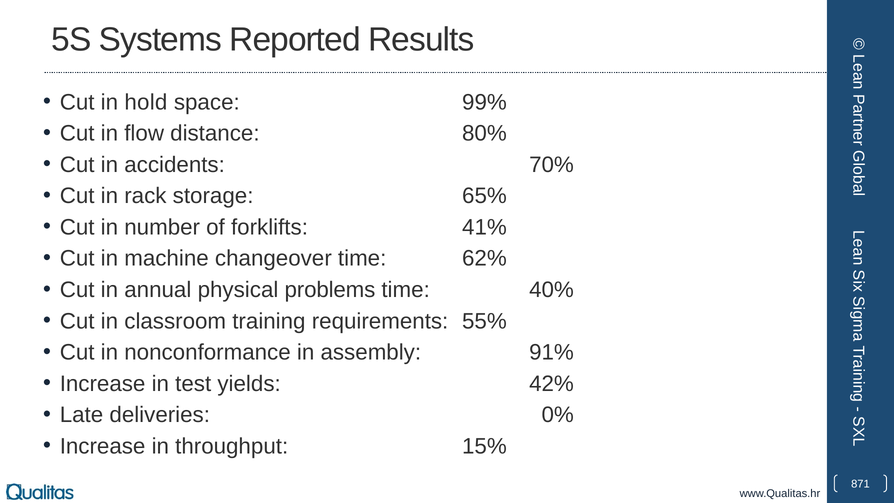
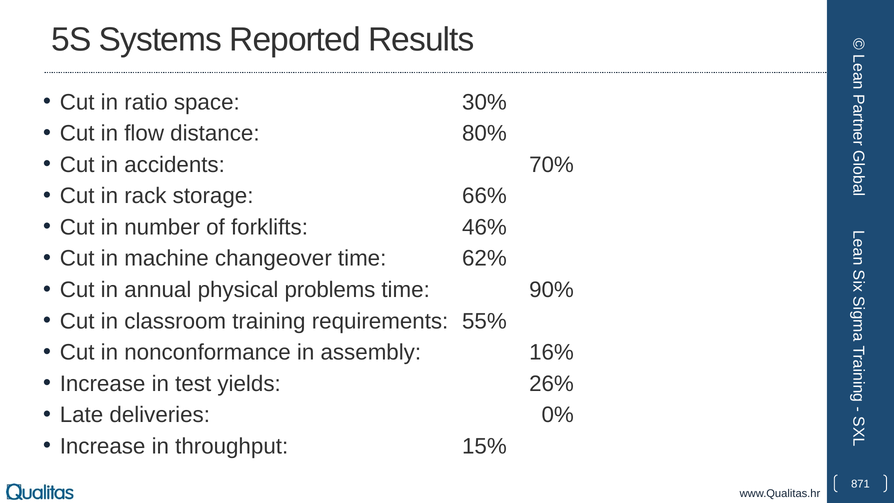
hold: hold -> ratio
99%: 99% -> 30%
65%: 65% -> 66%
41%: 41% -> 46%
40%: 40% -> 90%
91%: 91% -> 16%
42%: 42% -> 26%
